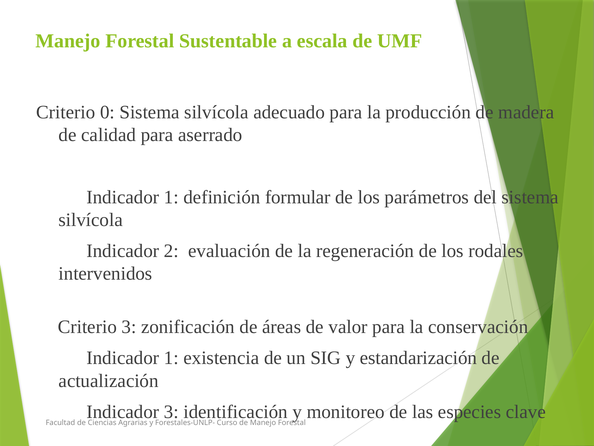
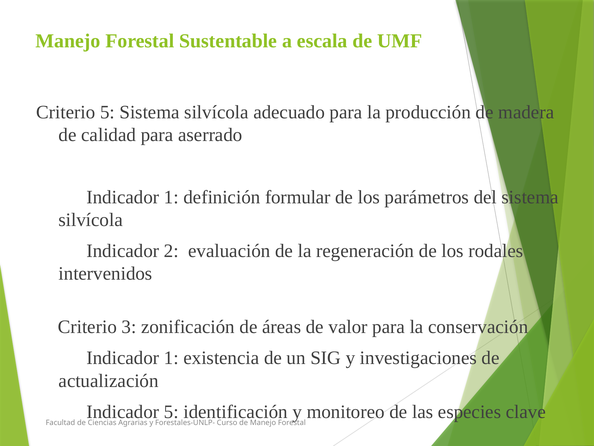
Criterio 0: 0 -> 5
estandarización: estandarización -> investigaciones
Indicador 3: 3 -> 5
